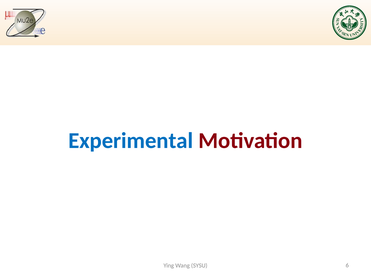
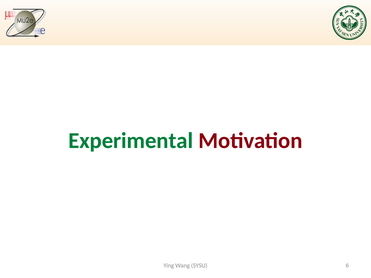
Experimental colour: blue -> green
